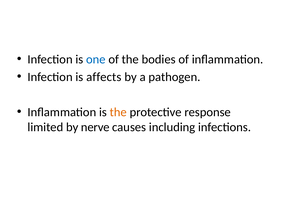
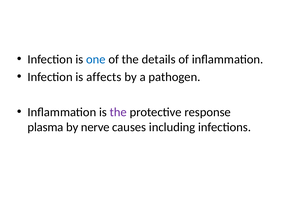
bodies: bodies -> details
the at (118, 112) colour: orange -> purple
limited: limited -> plasma
